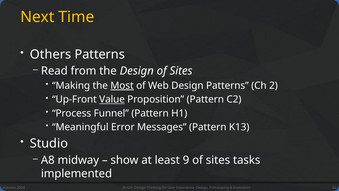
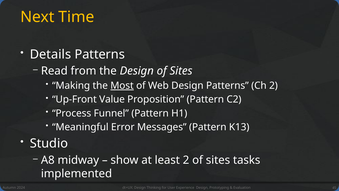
Others: Others -> Details
Value underline: present -> none
least 9: 9 -> 2
